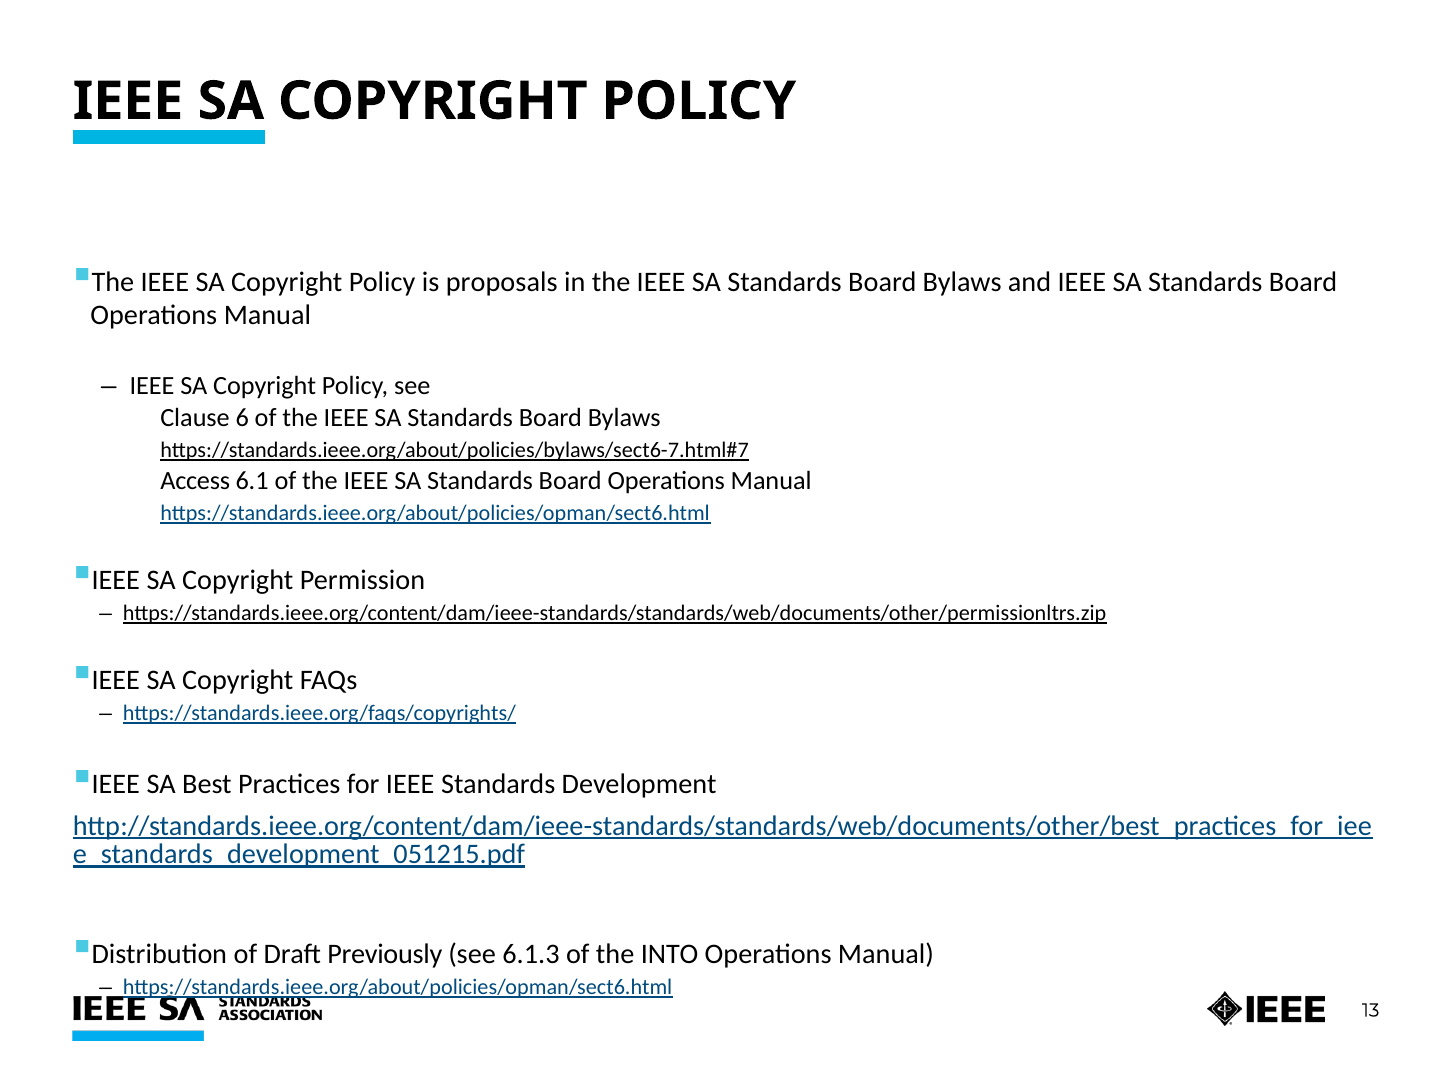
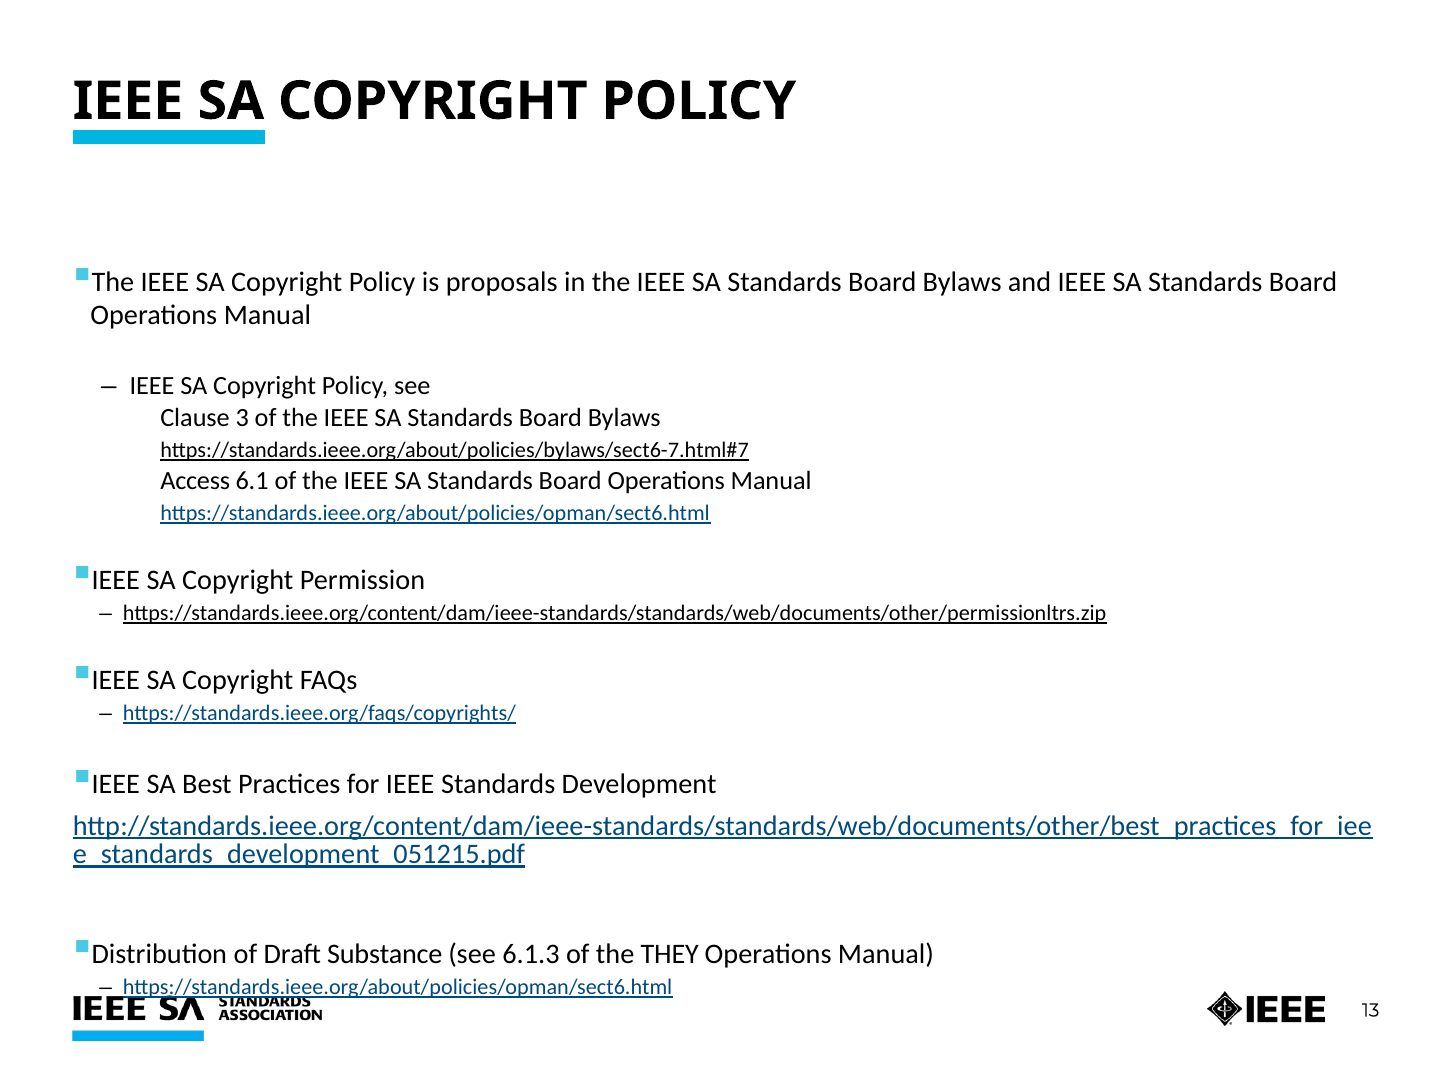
6: 6 -> 3
Previously: Previously -> Substance
INTO: INTO -> THEY
